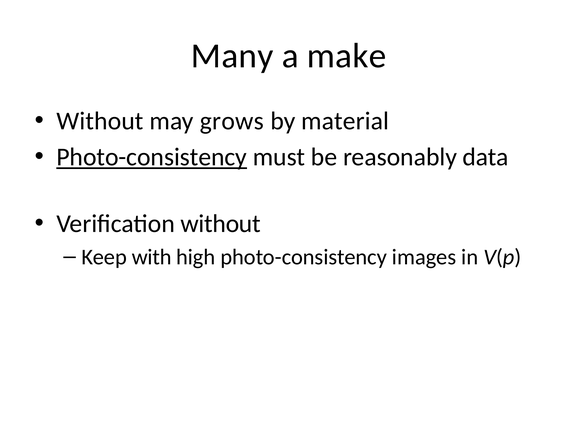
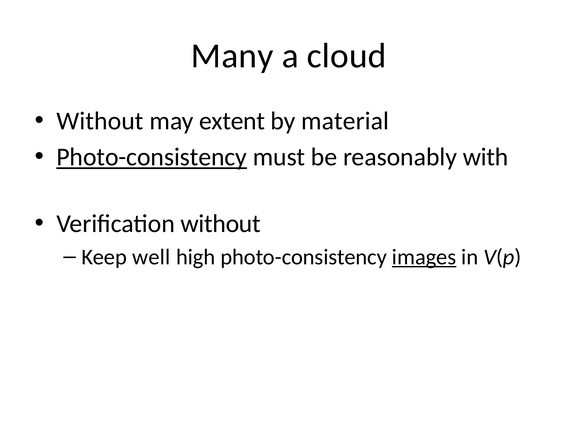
make: make -> cloud
grows: grows -> extent
data: data -> with
with: with -> well
images underline: none -> present
